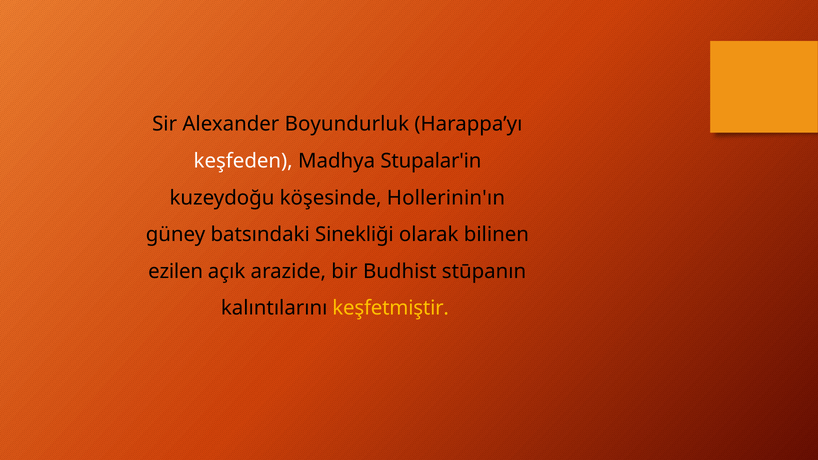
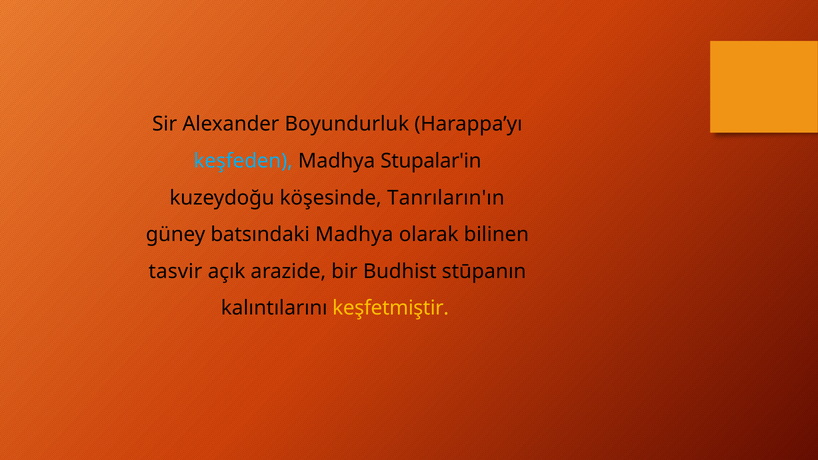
keşfeden colour: white -> light blue
Hollerinin'ın: Hollerinin'ın -> Tanrıların'ın
batsındaki Sinekliği: Sinekliği -> Madhya
ezilen: ezilen -> tasvir
